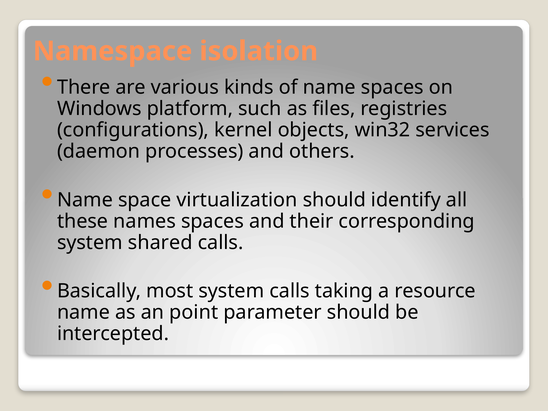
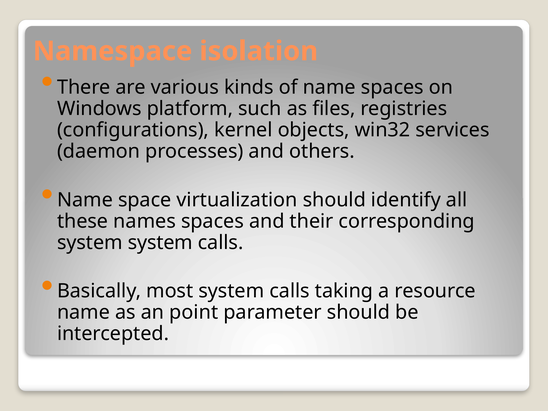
system shared: shared -> system
